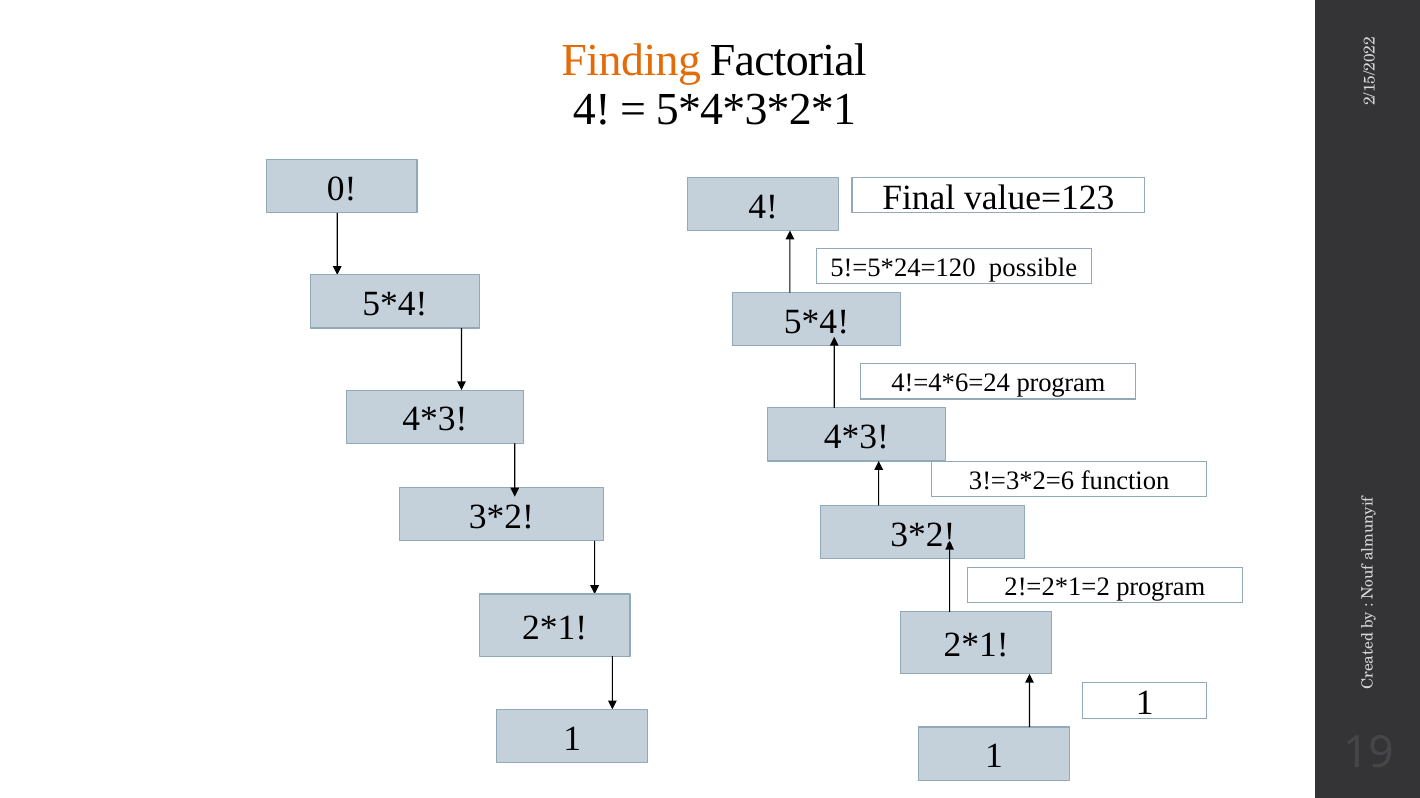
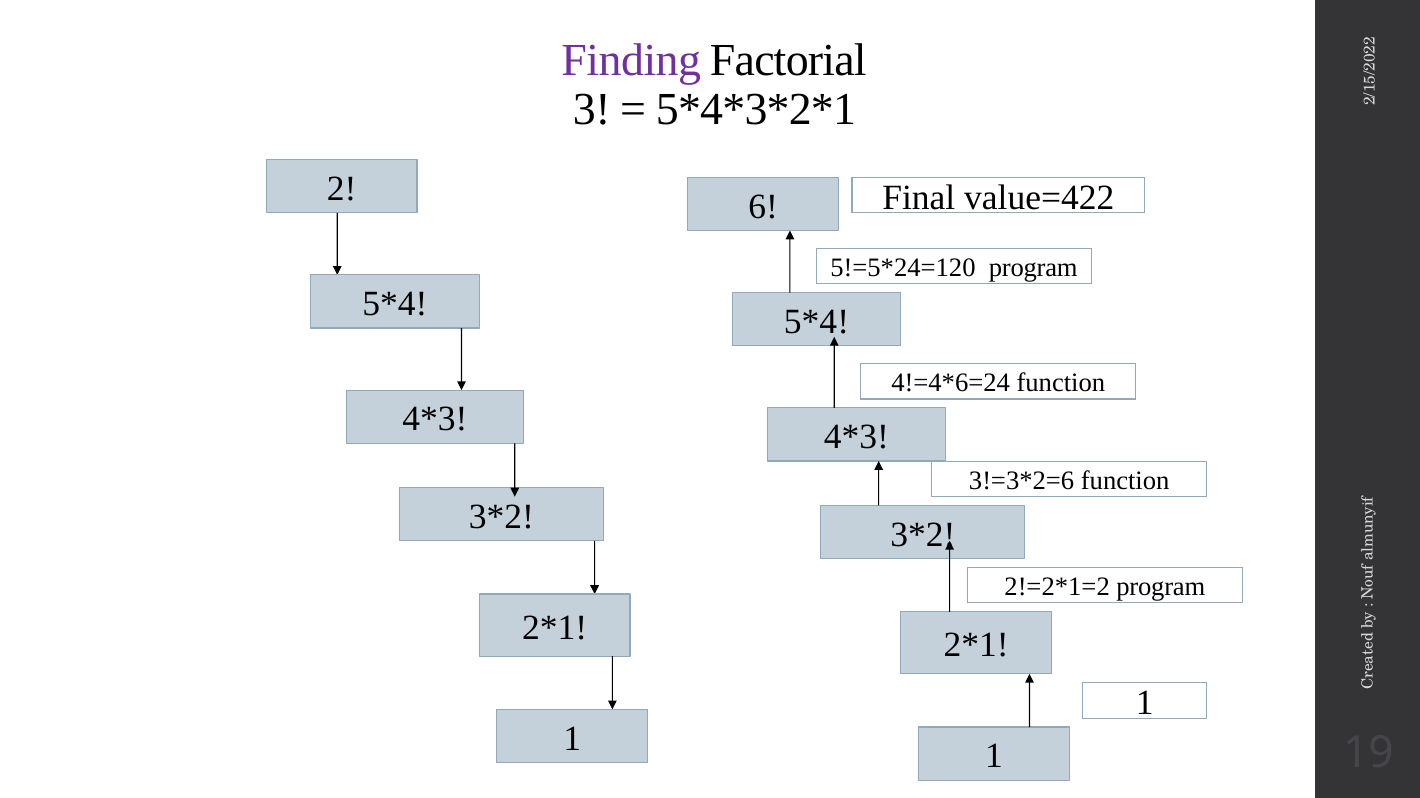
Finding colour: orange -> purple
4 at (592, 110): 4 -> 3
0 at (342, 189): 0 -> 2
value=123: value=123 -> value=422
4 at (763, 207): 4 -> 6
possible at (1033, 268): possible -> program
program at (1061, 383): program -> function
